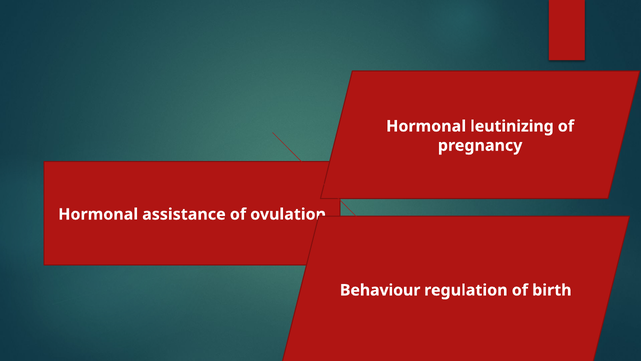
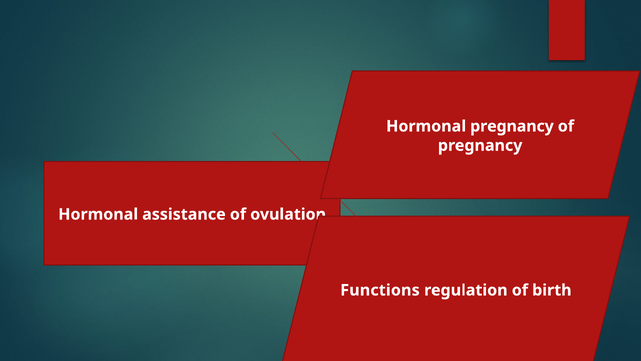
Hormonal leutinizing: leutinizing -> pregnancy
Behaviour: Behaviour -> Functions
